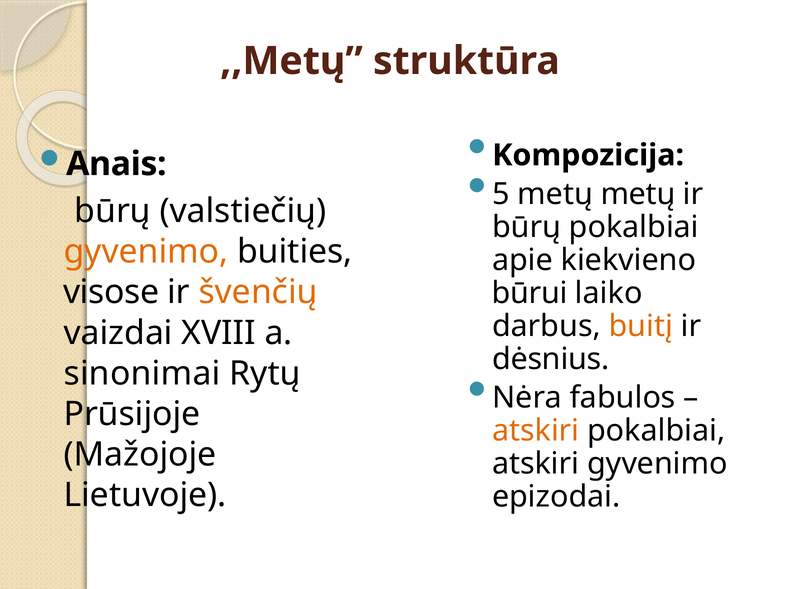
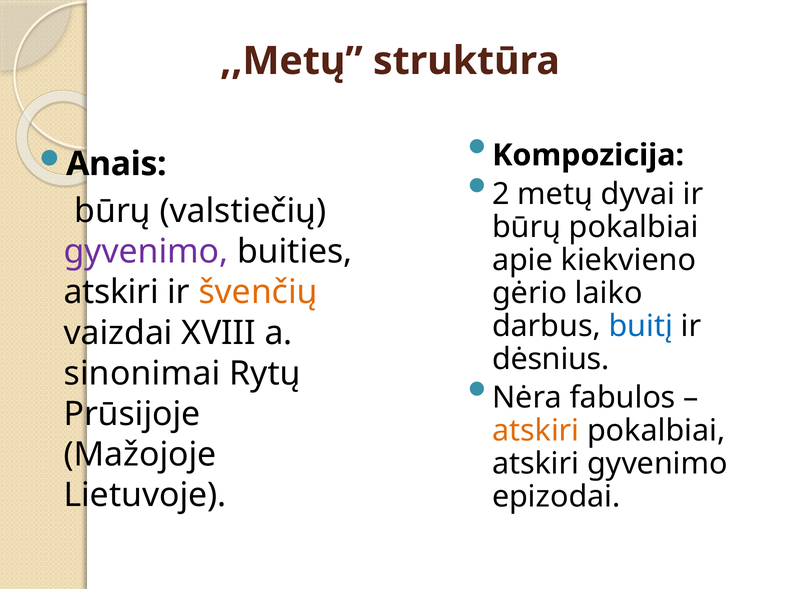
5: 5 -> 2
metų metų: metų -> dyvai
gyvenimo at (146, 252) colour: orange -> purple
visose at (111, 292): visose -> atskiri
būrui: būrui -> gėrio
buitį colour: orange -> blue
